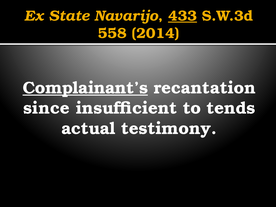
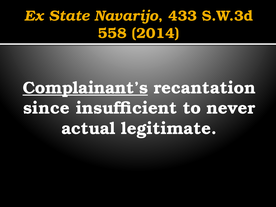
433 underline: present -> none
tends: tends -> never
testimony: testimony -> legitimate
